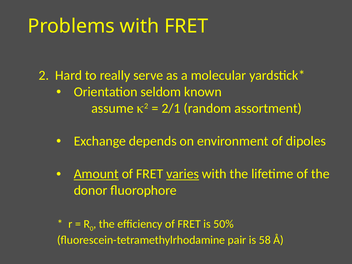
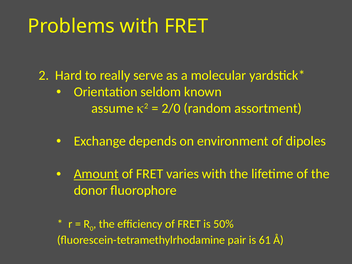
2/1: 2/1 -> 2/0
varies underline: present -> none
58: 58 -> 61
